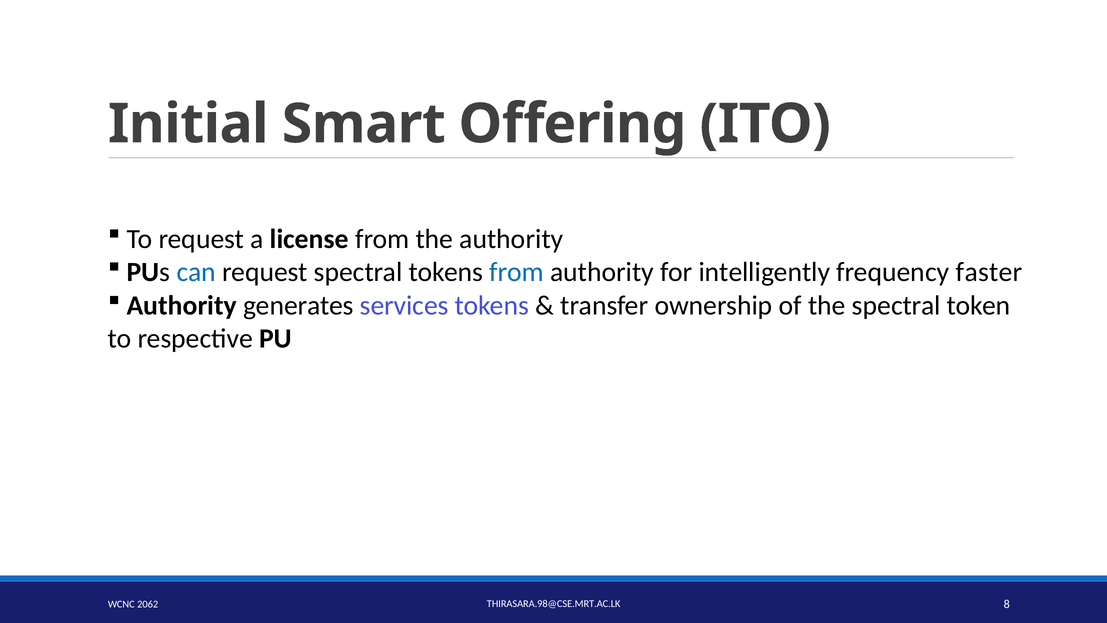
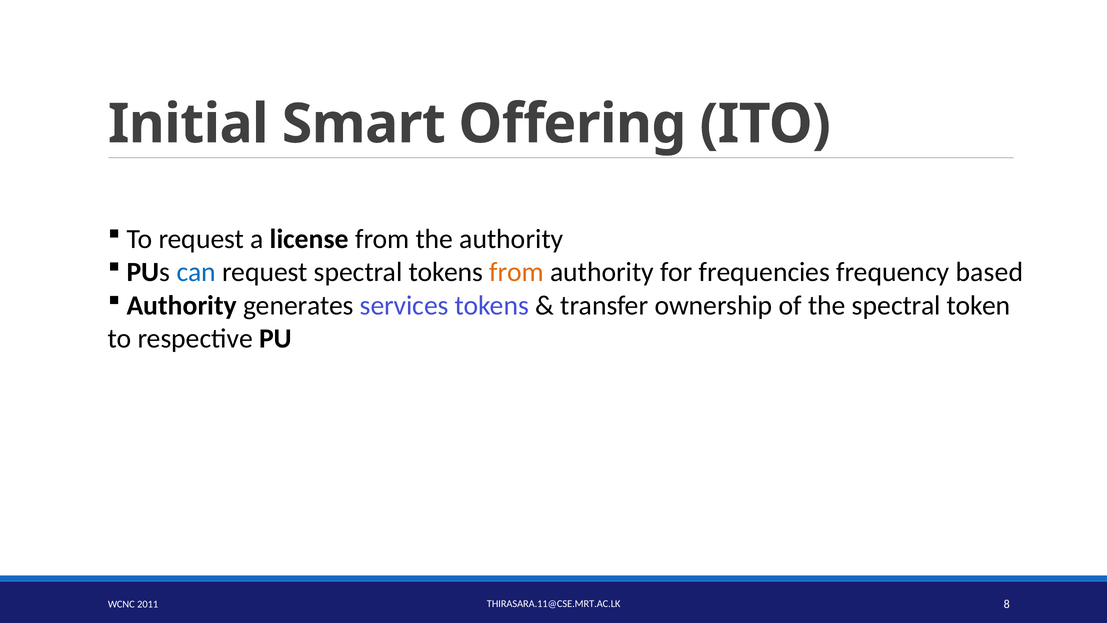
from at (517, 272) colour: blue -> orange
intelligently: intelligently -> frequencies
faster: faster -> based
2062: 2062 -> 2011
THIRASARA.98@CSE.MRT.AC.LK: THIRASARA.98@CSE.MRT.AC.LK -> THIRASARA.11@CSE.MRT.AC.LK
